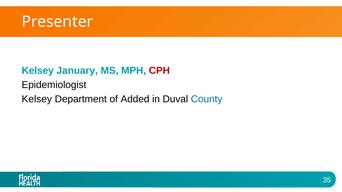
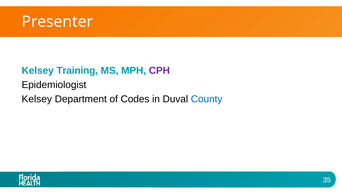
January: January -> Training
CPH colour: red -> purple
Added: Added -> Codes
